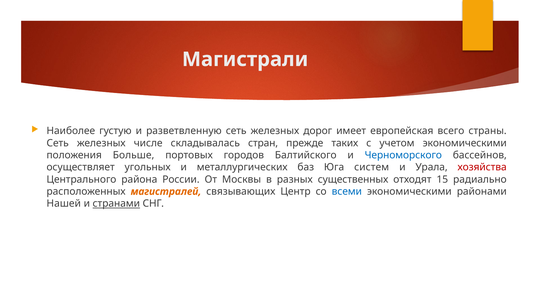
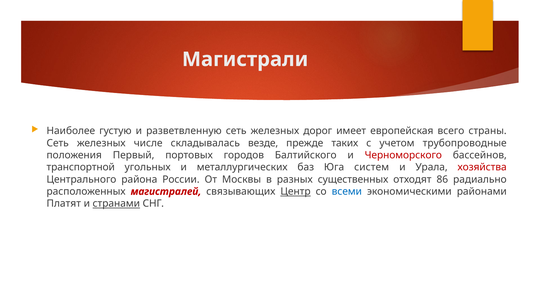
стран: стран -> везде
учетом экономическими: экономическими -> трубопроводные
Больше: Больше -> Первый
Черноморского colour: blue -> red
осуществляет: осуществляет -> транспортной
15: 15 -> 86
магистралей colour: orange -> red
Центр underline: none -> present
Нашей: Нашей -> Платят
